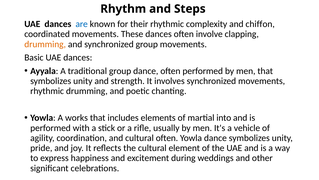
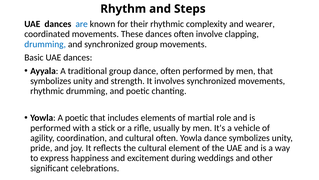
chiffon: chiffon -> wearer
drumming at (45, 44) colour: orange -> blue
A works: works -> poetic
into: into -> role
